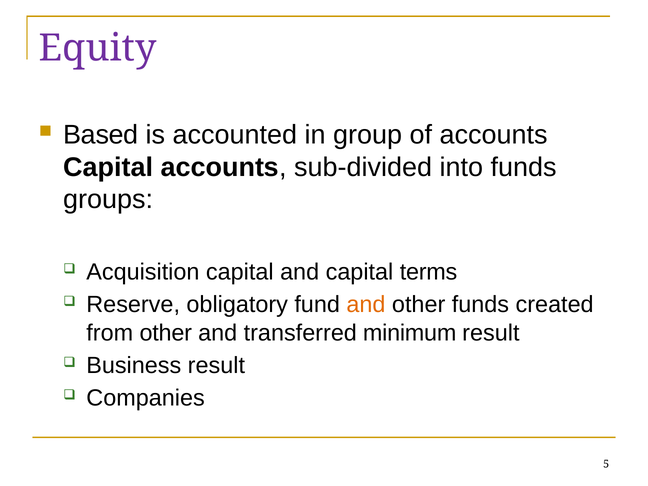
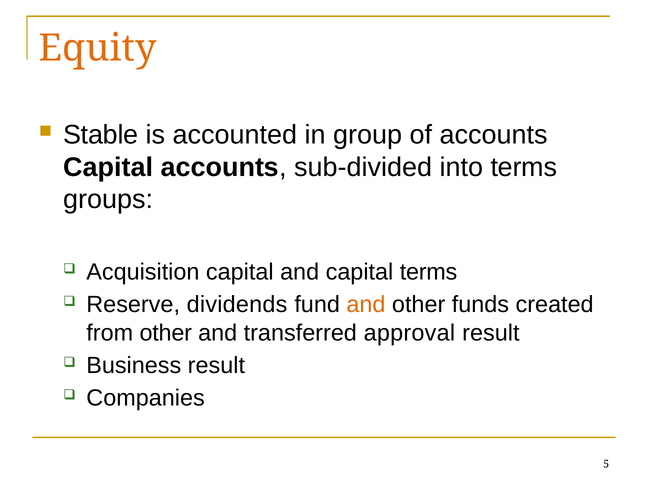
Equity colour: purple -> orange
Based: Based -> Stable
into funds: funds -> terms
obligatory: obligatory -> dividends
minimum: minimum -> approval
